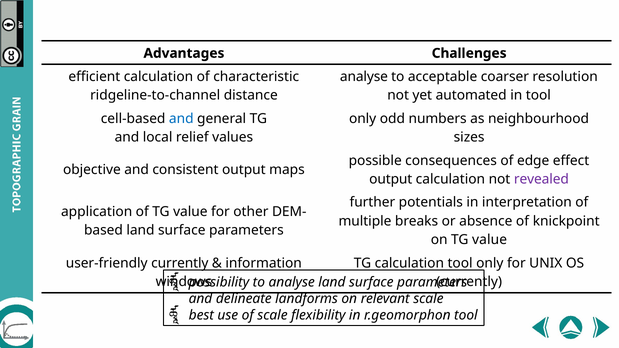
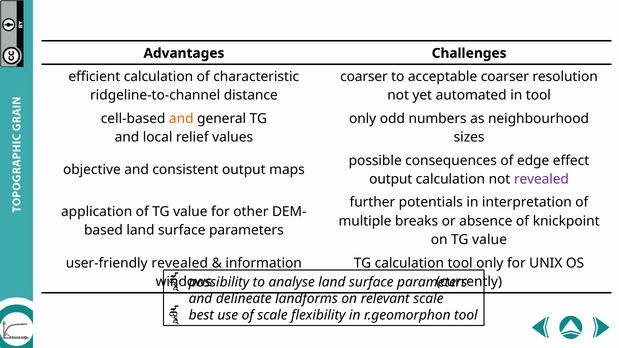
analyse at (364, 77): analyse -> coarser
and at (181, 119) colour: blue -> orange
user-friendly currently: currently -> revealed
